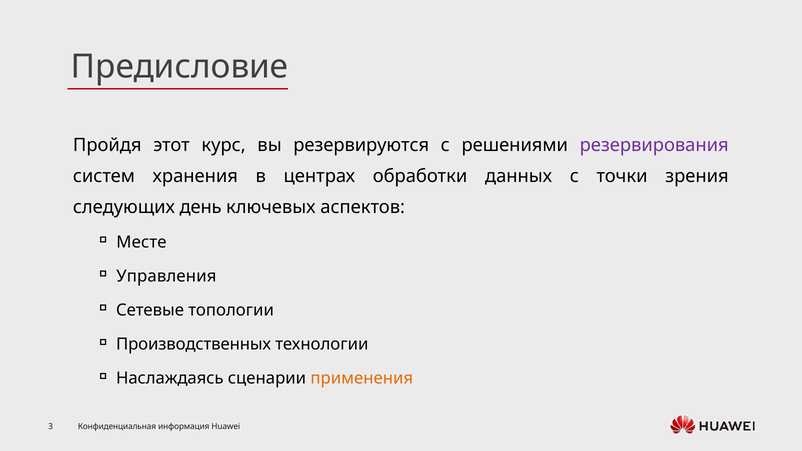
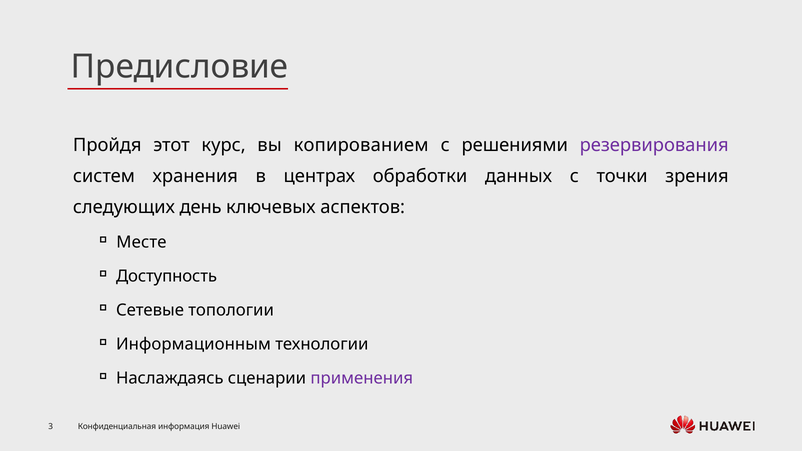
резервируются: резервируются -> копированием
Управления: Управления -> Доступность
Производственных: Производственных -> Информационным
применения colour: orange -> purple
